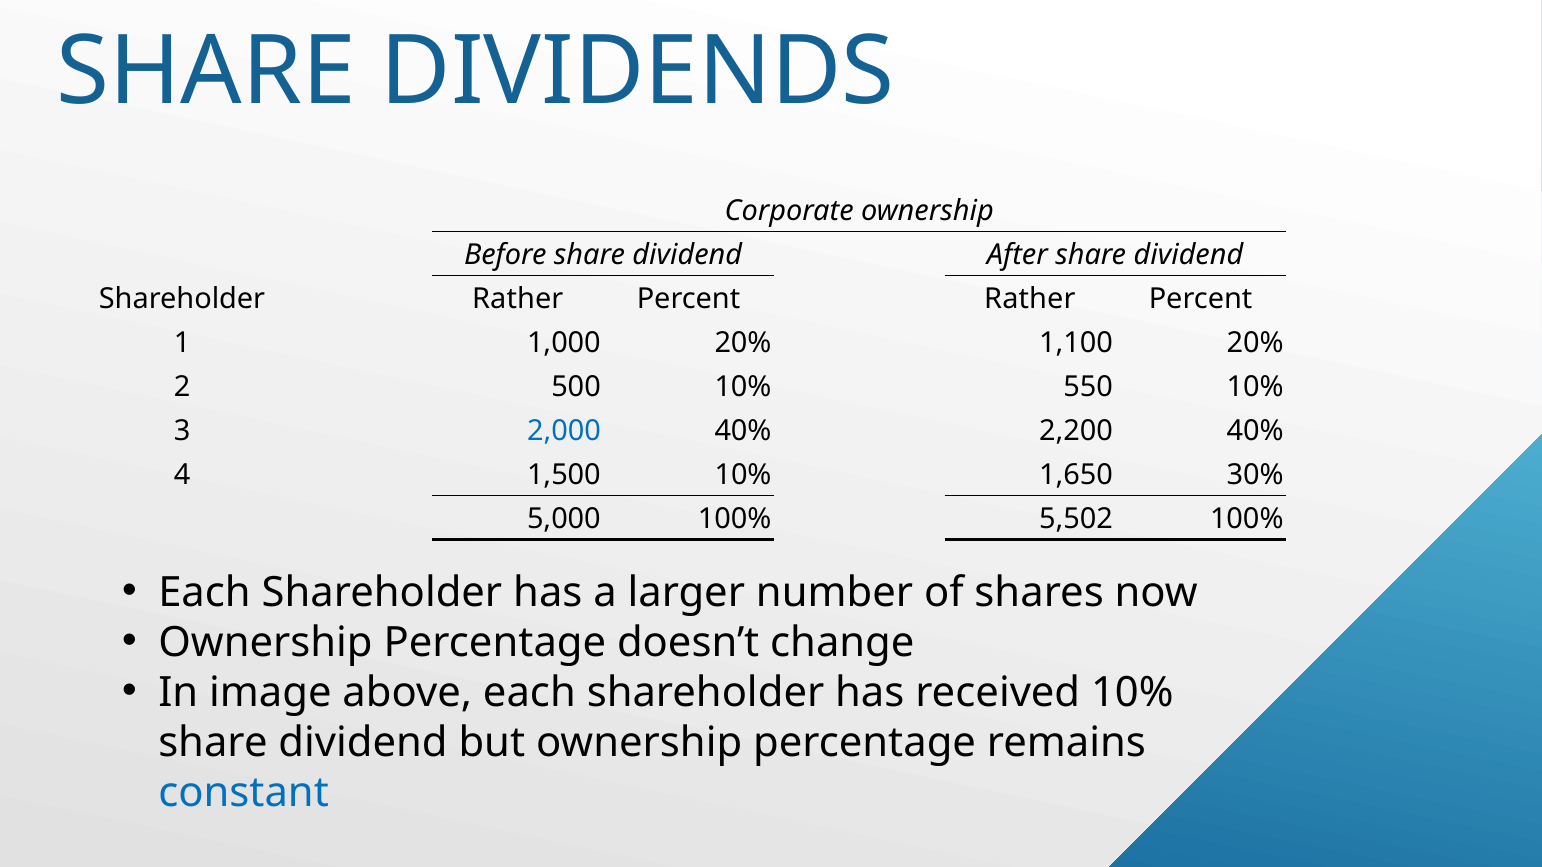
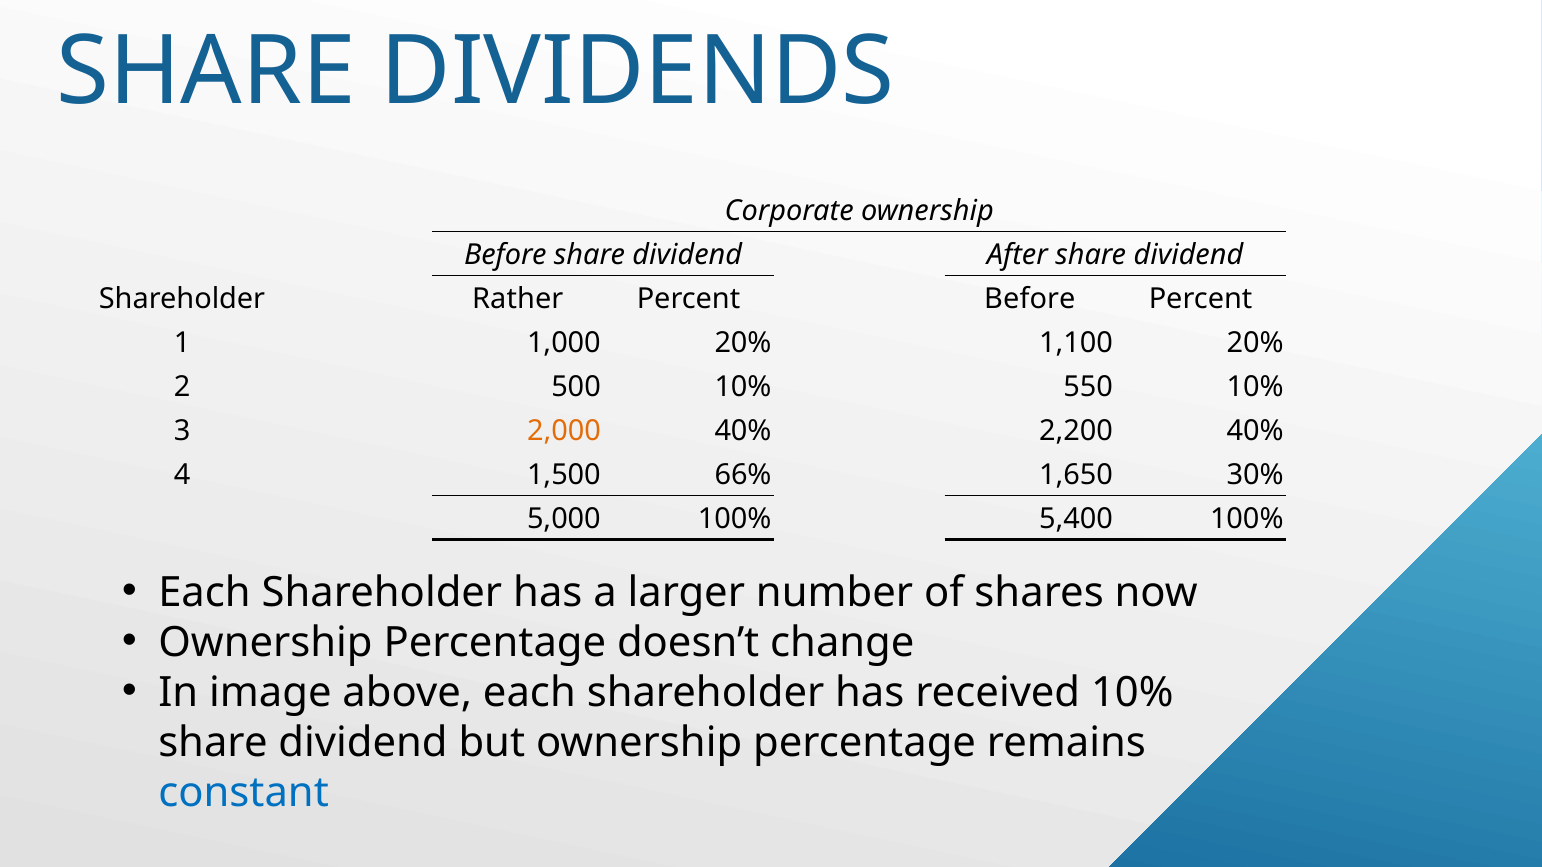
Percent Rather: Rather -> Before
2,000 colour: blue -> orange
1,500 10%: 10% -> 66%
5,502: 5,502 -> 5,400
